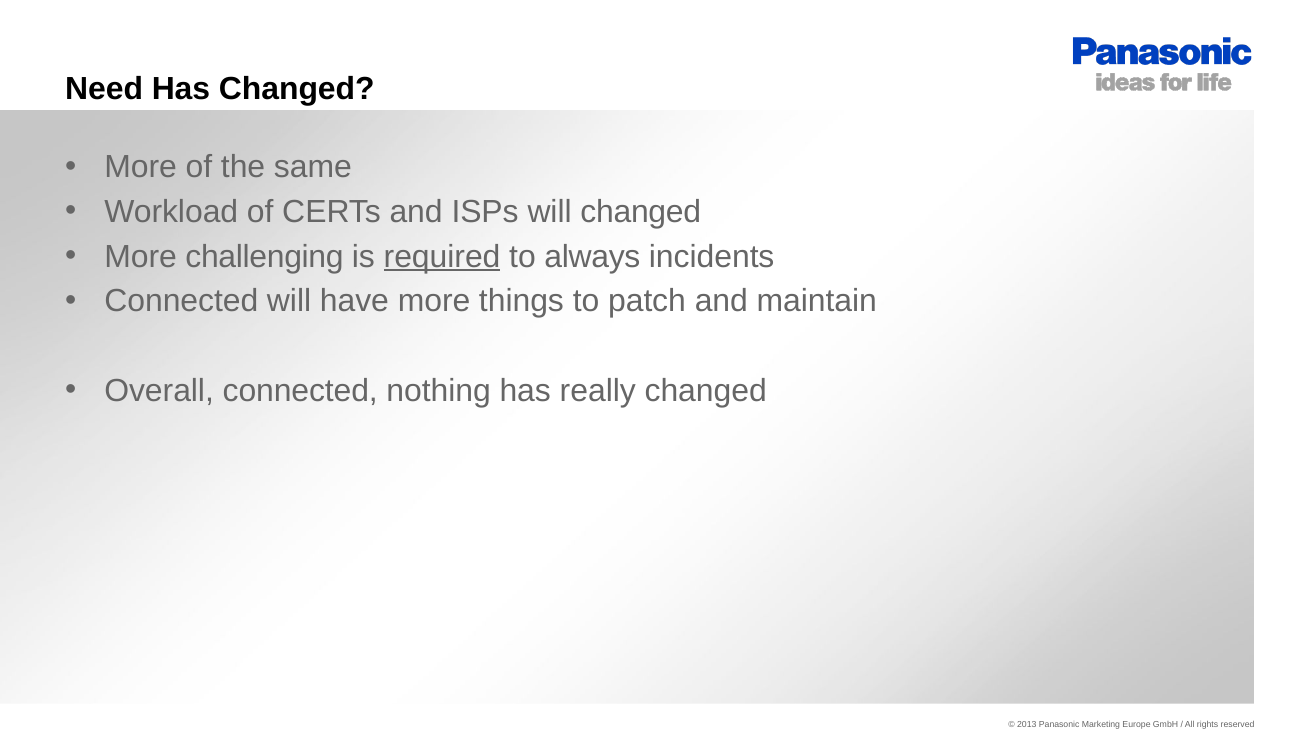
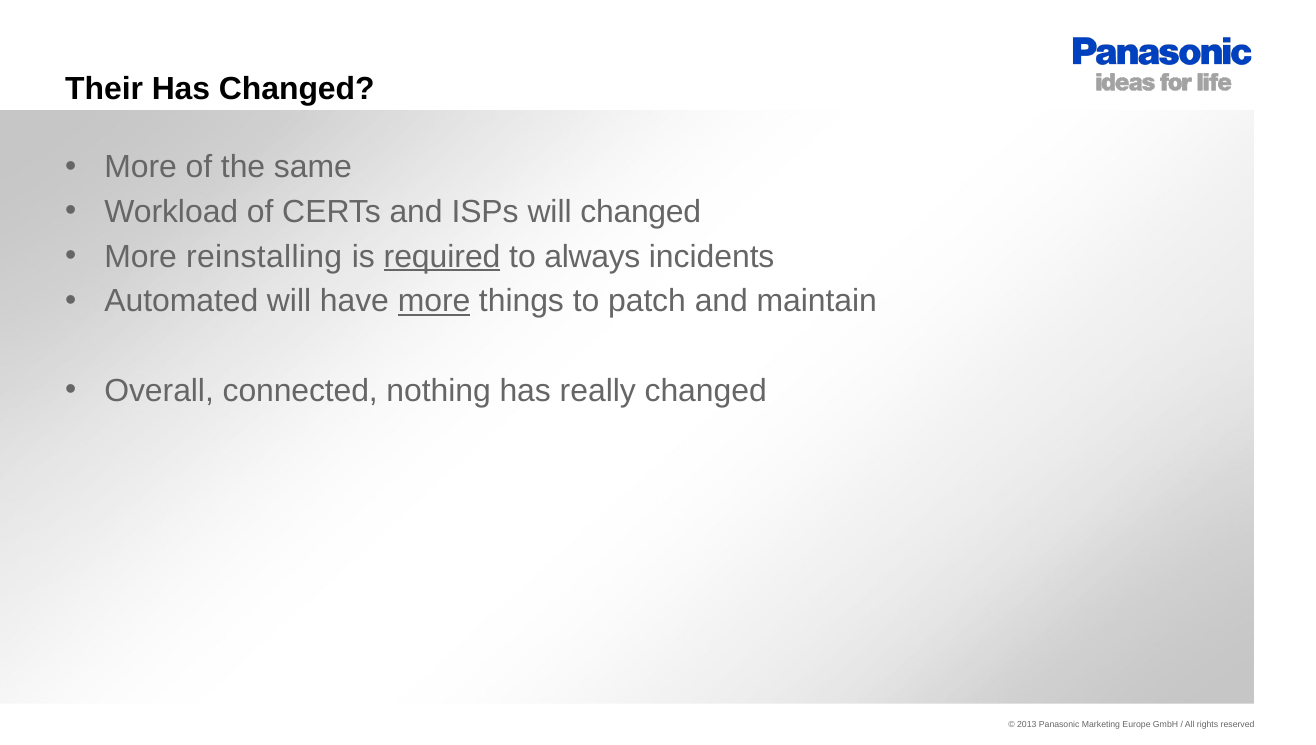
Need: Need -> Their
challenging: challenging -> reinstalling
Connected at (181, 301): Connected -> Automated
more at (434, 301) underline: none -> present
